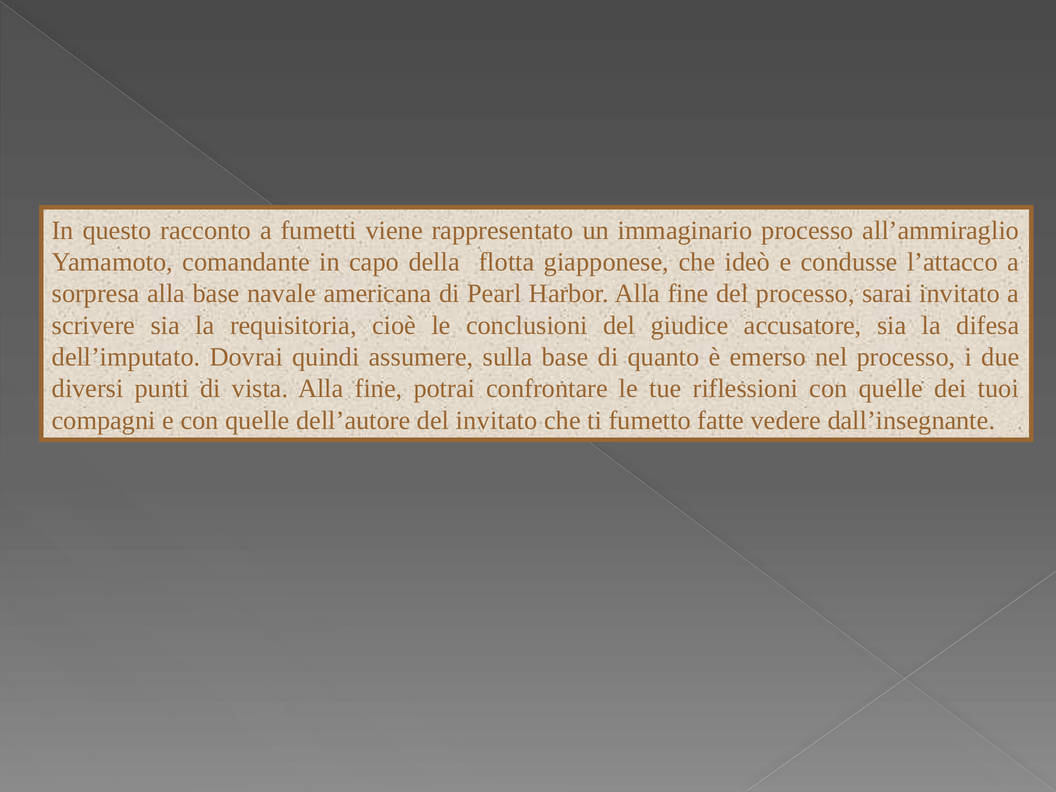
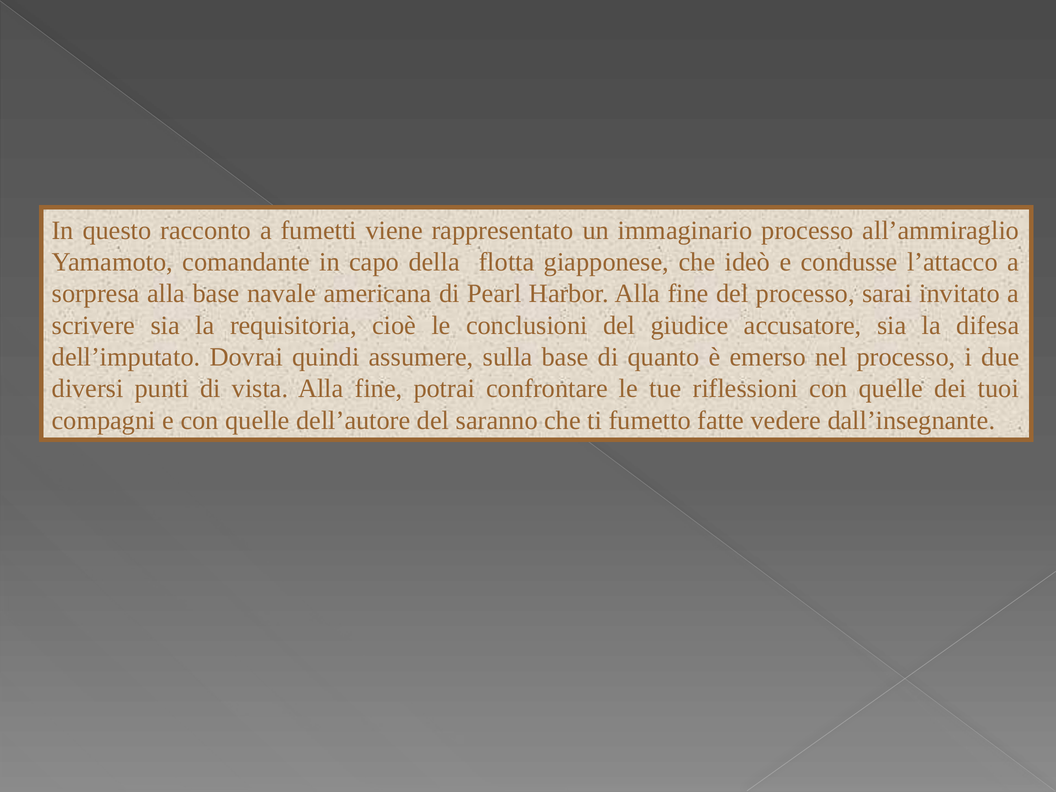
del invitato: invitato -> saranno
